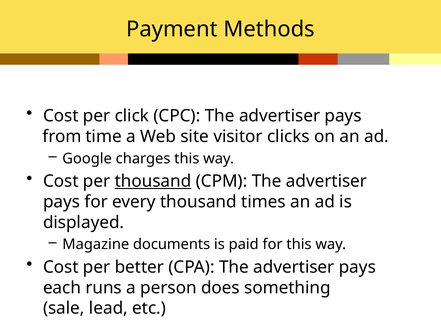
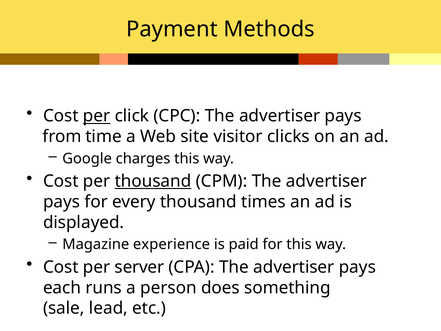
per at (97, 116) underline: none -> present
documents: documents -> experience
better: better -> server
